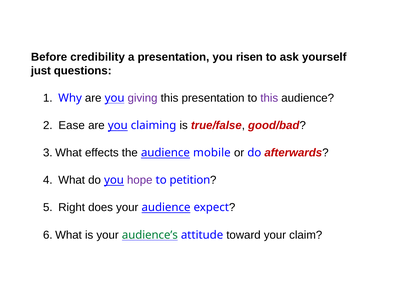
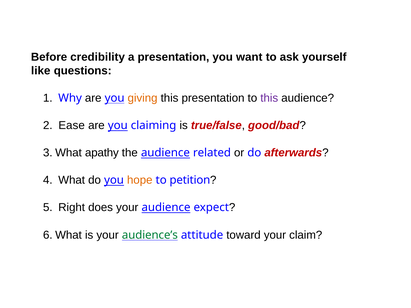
risen: risen -> want
just: just -> like
giving colour: purple -> orange
effects: effects -> apathy
mobile: mobile -> related
hope colour: purple -> orange
